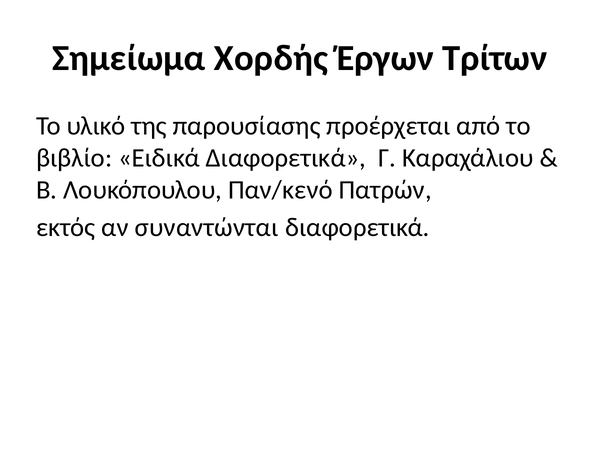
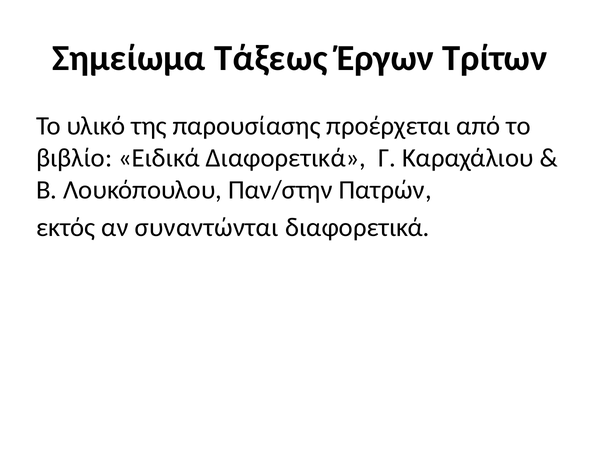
Χορδής: Χορδής -> Τάξεως
Παν/κενό: Παν/κενό -> Παν/στην
